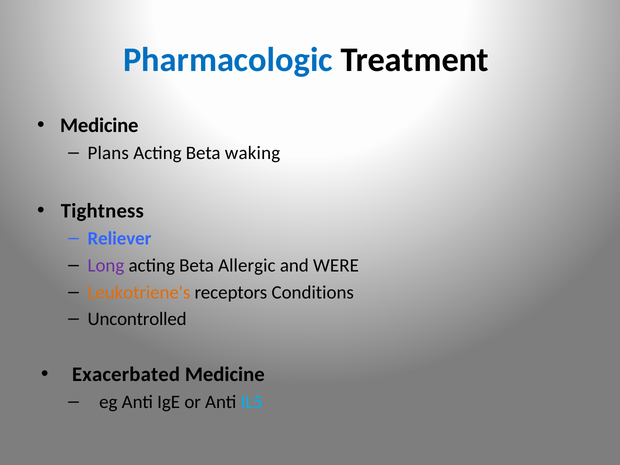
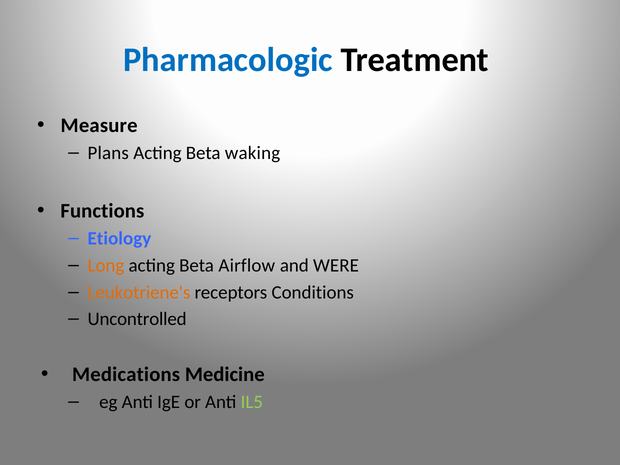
Medicine at (99, 125): Medicine -> Measure
Tightness: Tightness -> Functions
Reliever: Reliever -> Etiology
Long colour: purple -> orange
Allergic: Allergic -> Airflow
Exacerbated: Exacerbated -> Medications
IL5 colour: light blue -> light green
